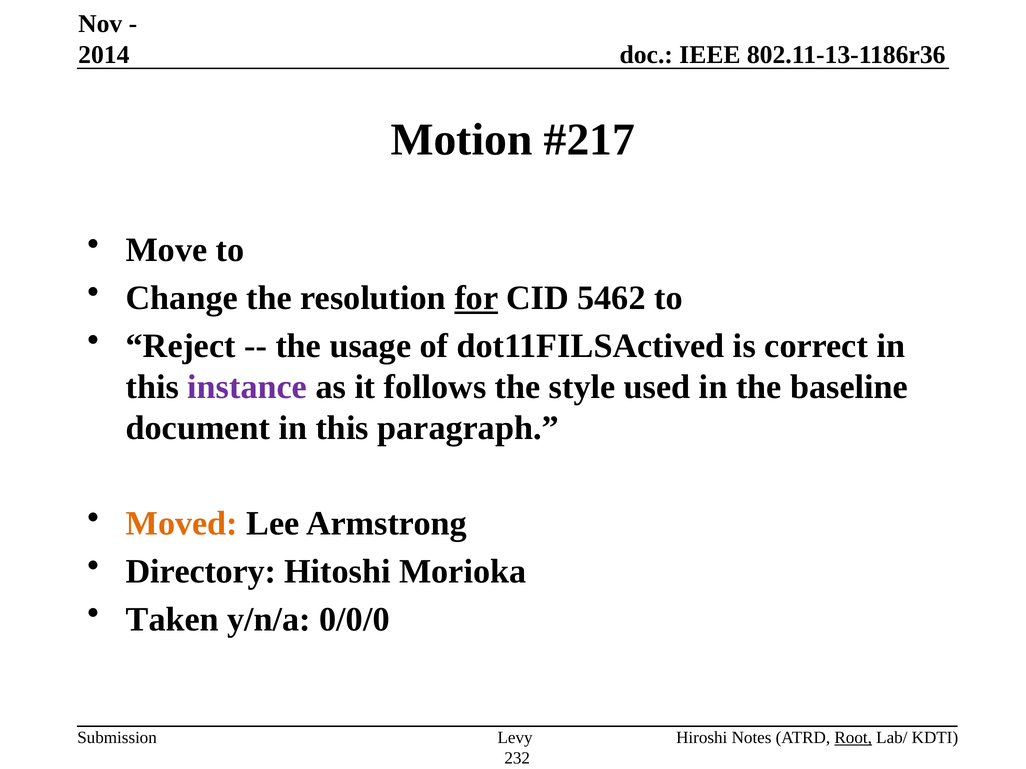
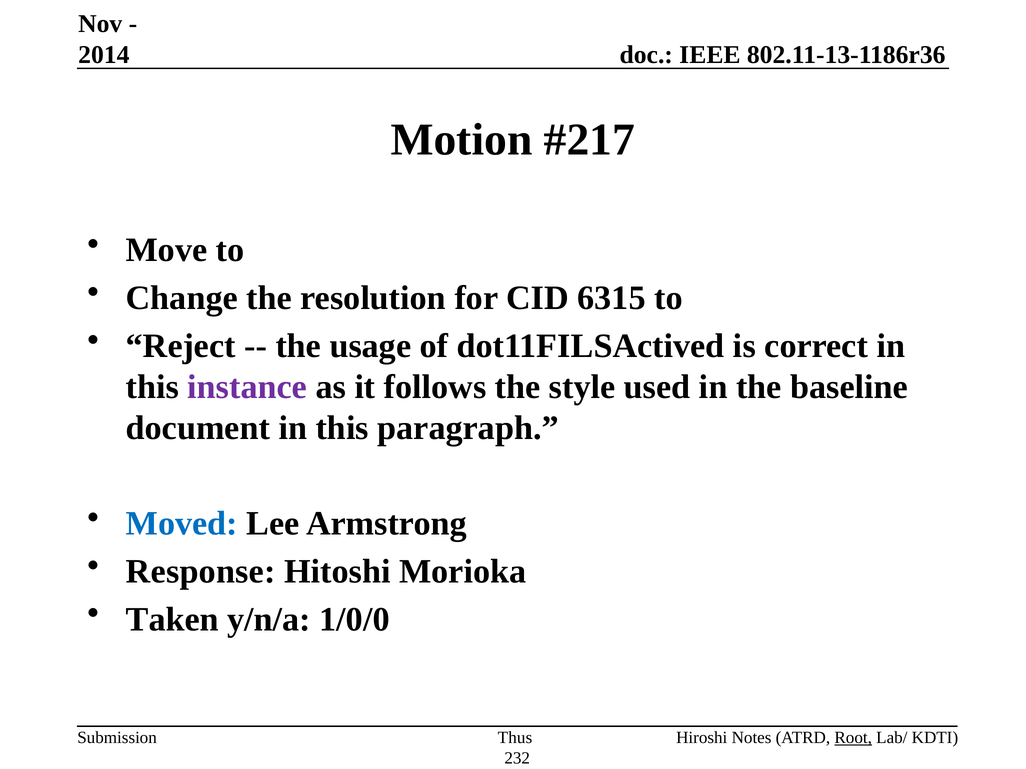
for underline: present -> none
5462: 5462 -> 6315
Moved colour: orange -> blue
Directory: Directory -> Response
0/0/0: 0/0/0 -> 1/0/0
Levy: Levy -> Thus
